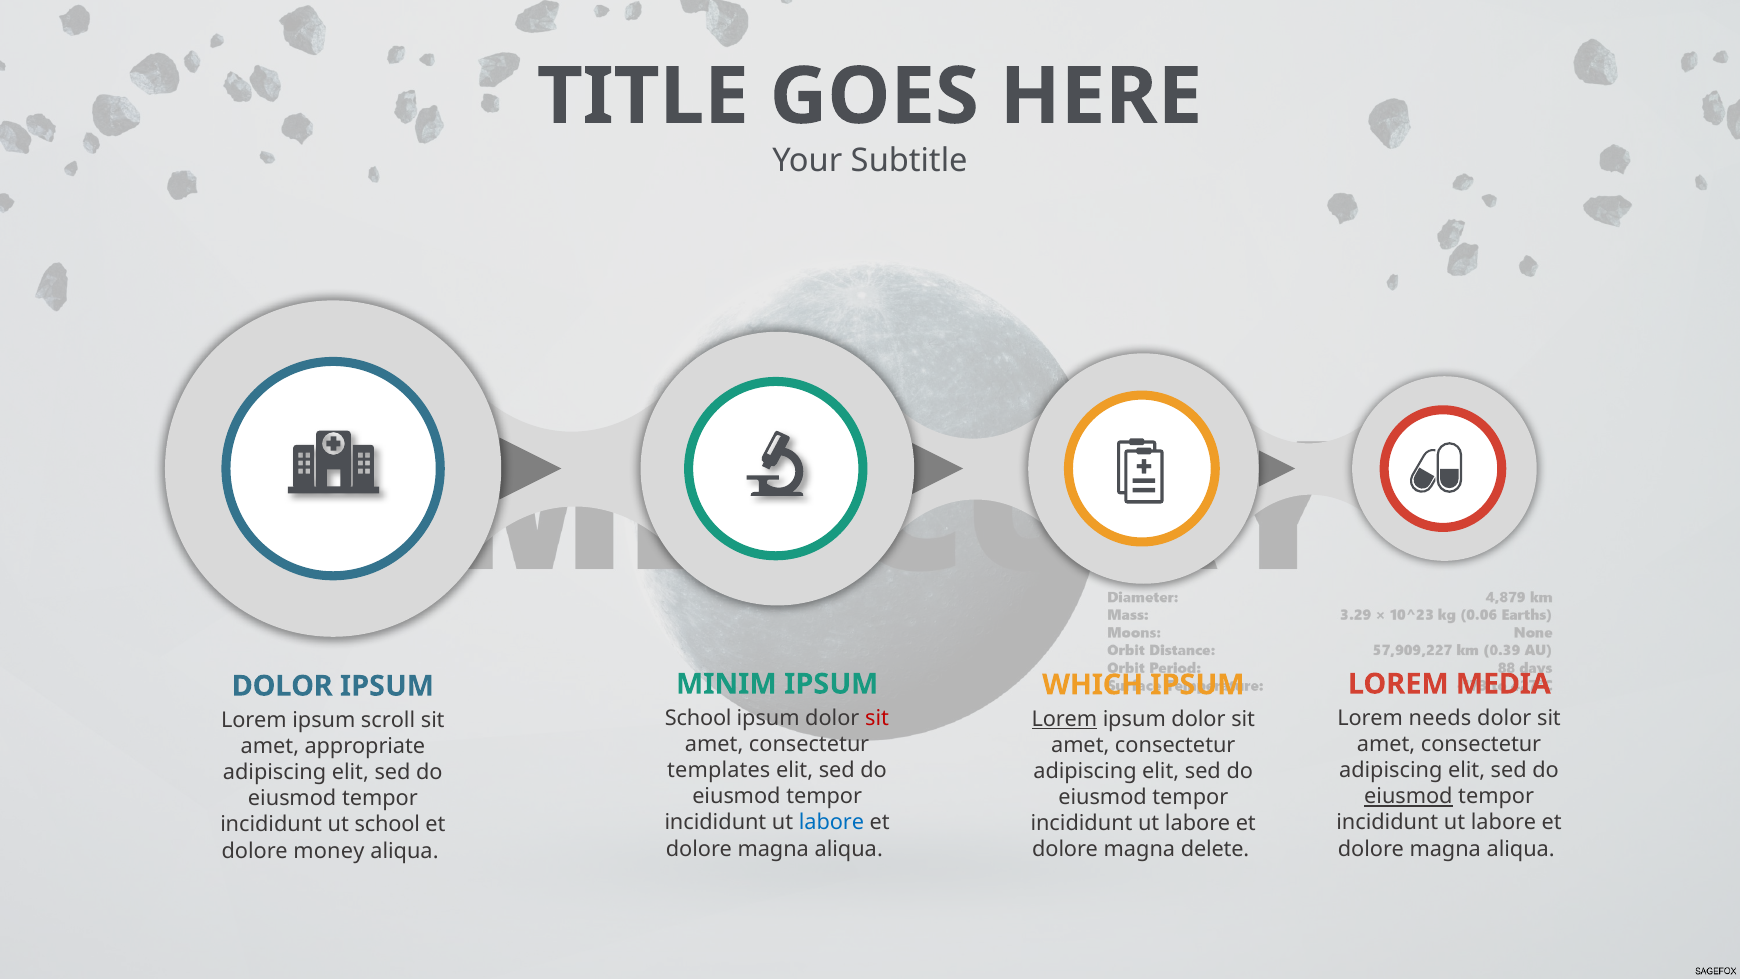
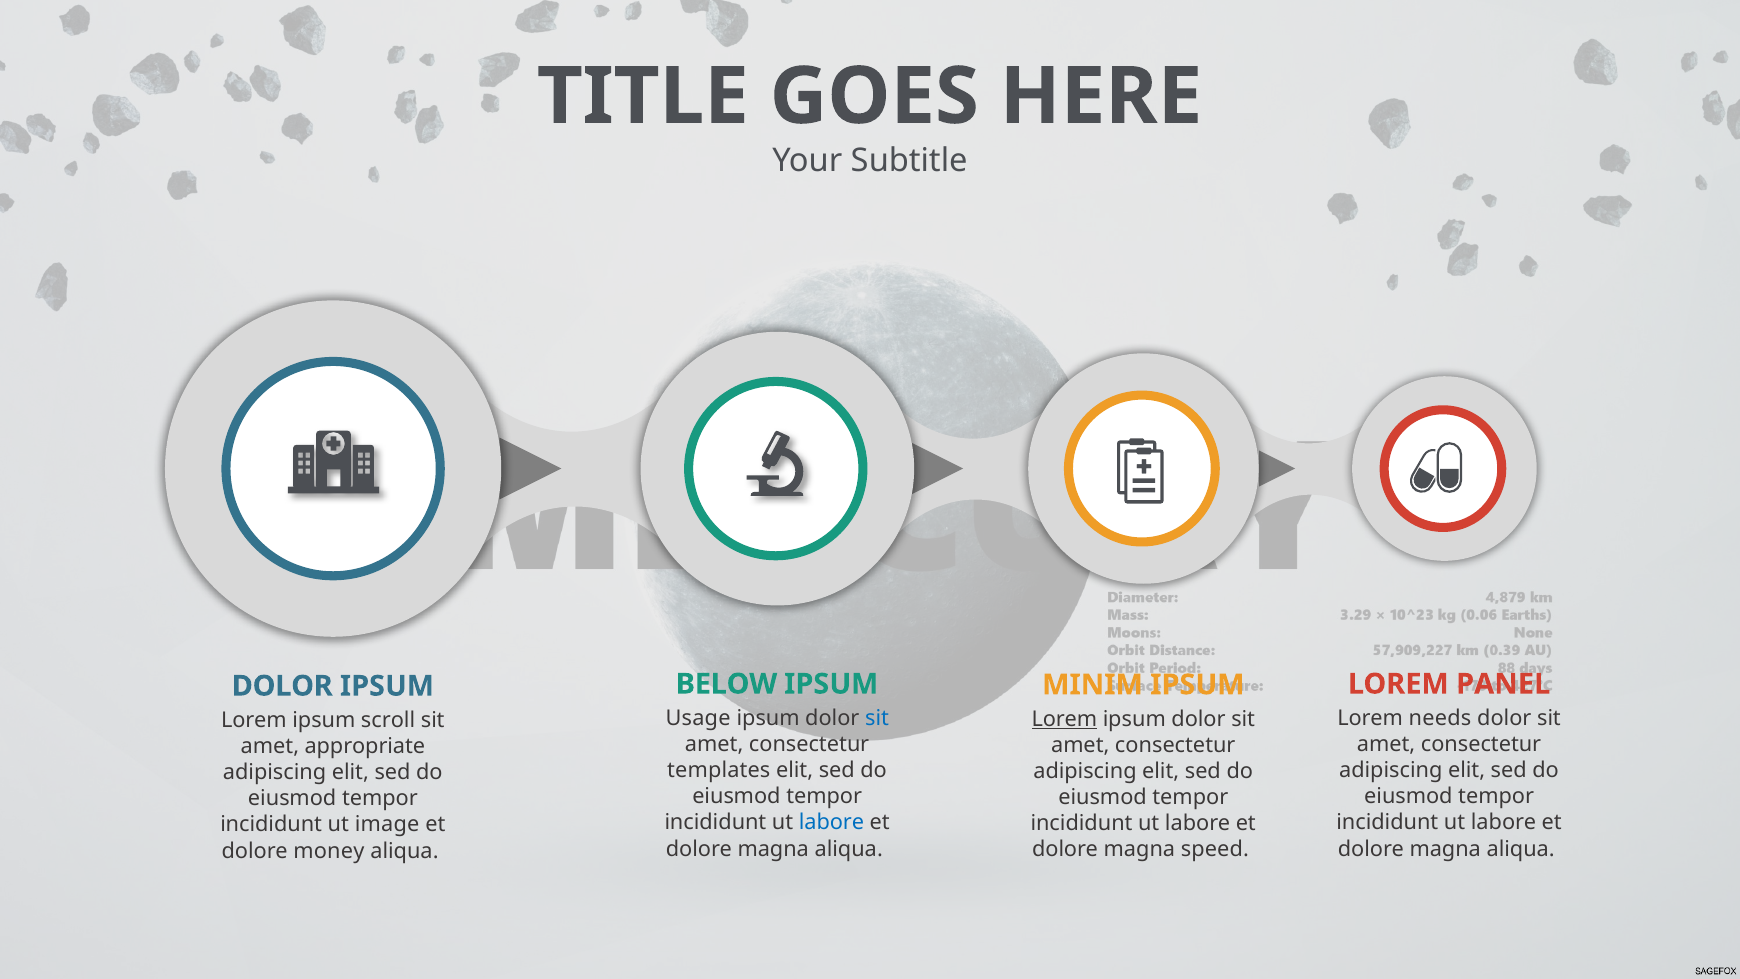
MINIM: MINIM -> BELOW
MEDIA: MEDIA -> PANEL
WHICH: WHICH -> MINIM
School at (698, 718): School -> Usage
sit at (877, 718) colour: red -> blue
eiusmod at (1408, 796) underline: present -> none
ut school: school -> image
delete: delete -> speed
